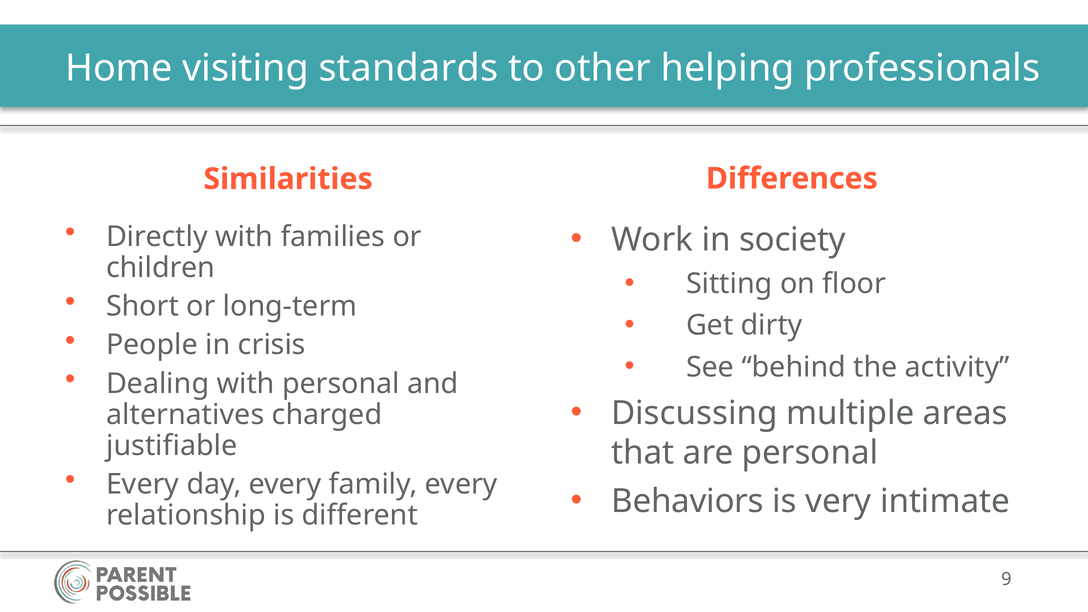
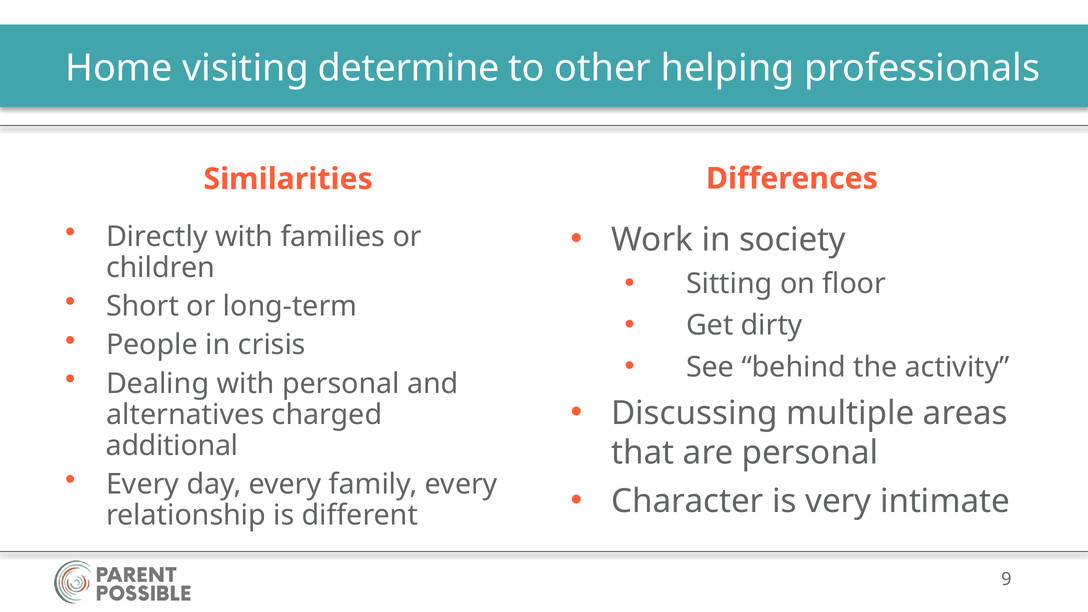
standards: standards -> determine
justifiable: justifiable -> additional
Behaviors: Behaviors -> Character
